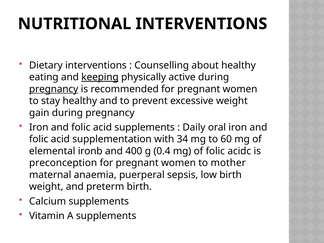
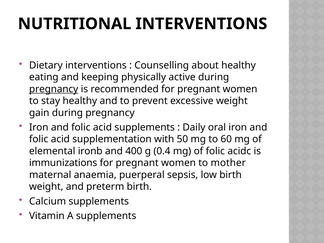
keeping underline: present -> none
34: 34 -> 50
preconception: preconception -> immunizations
